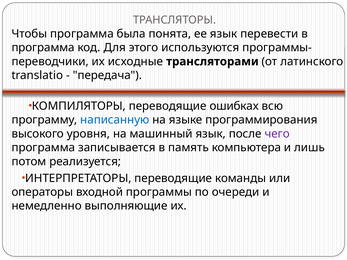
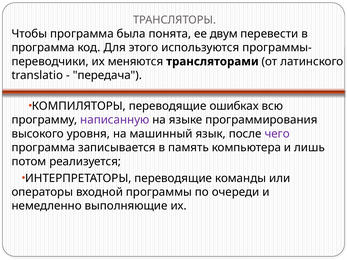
ее язык: язык -> двум
исходные: исходные -> меняются
написанную colour: blue -> purple
